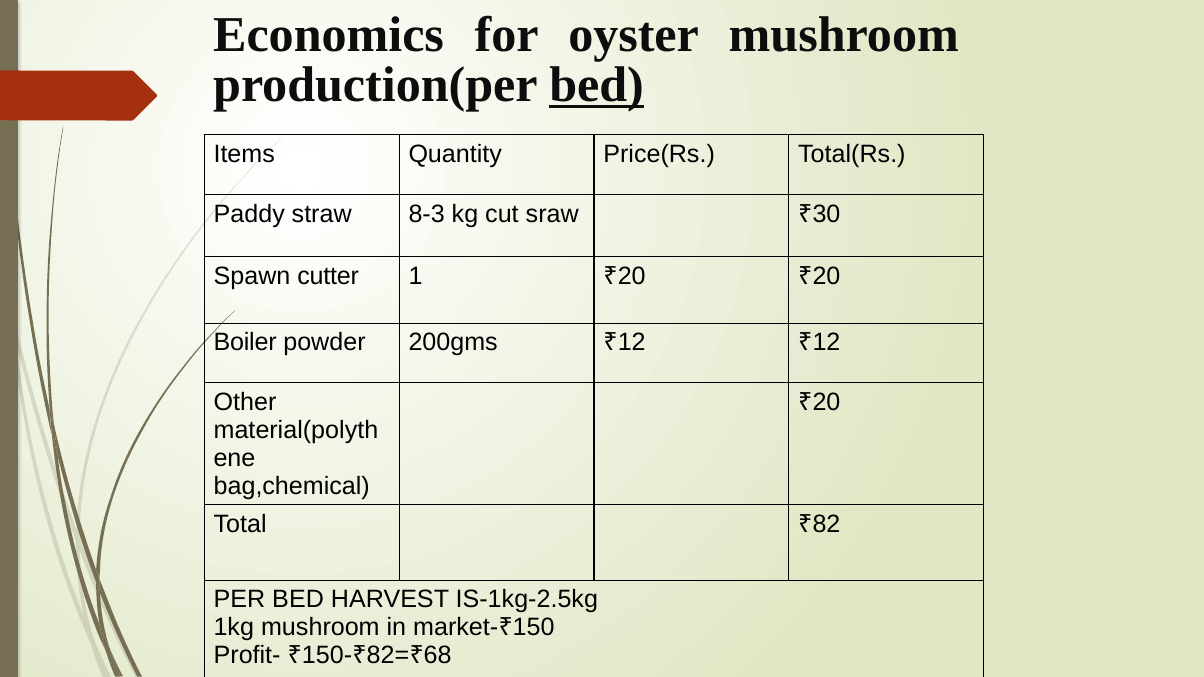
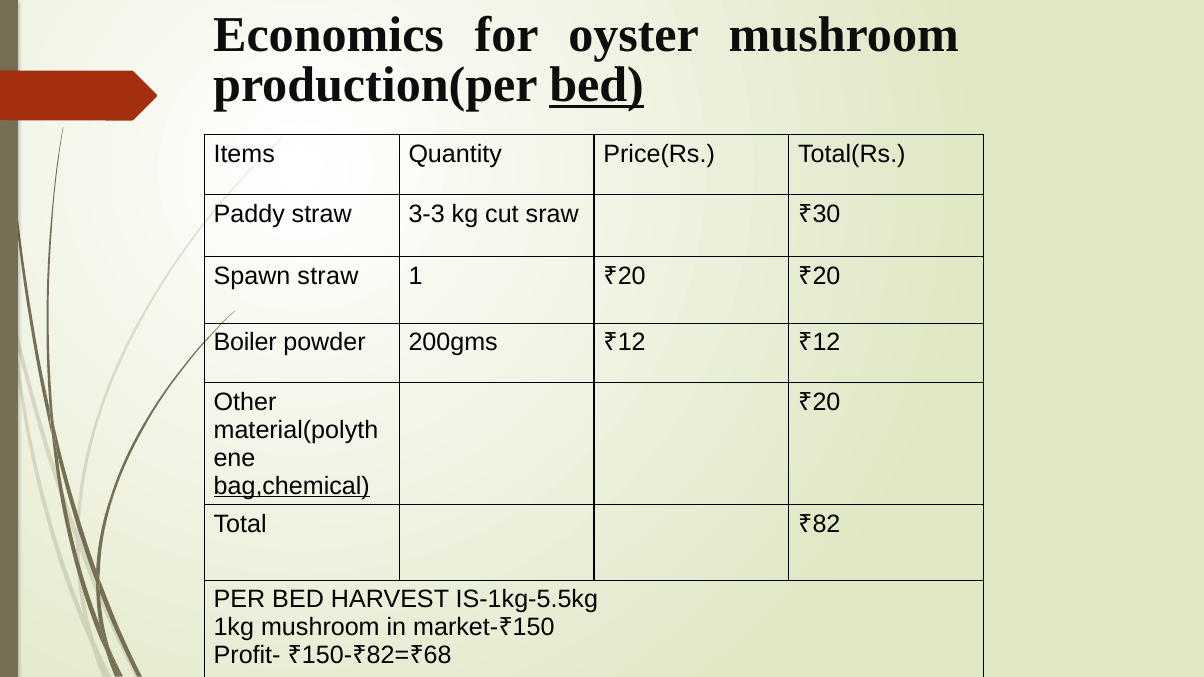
8-3: 8-3 -> 3-3
Spawn cutter: cutter -> straw
bag,chemical underline: none -> present
IS-1kg-2.5kg: IS-1kg-2.5kg -> IS-1kg-5.5kg
